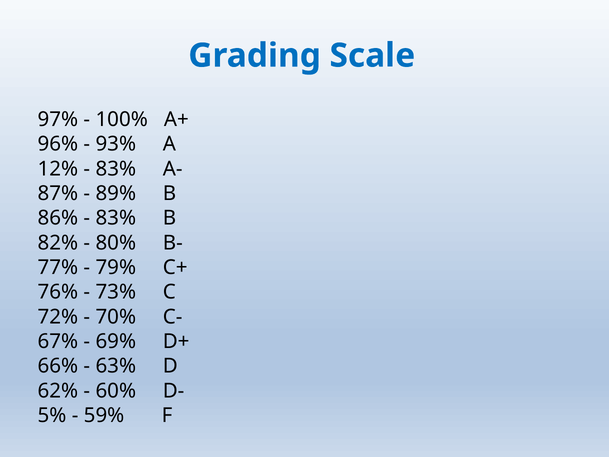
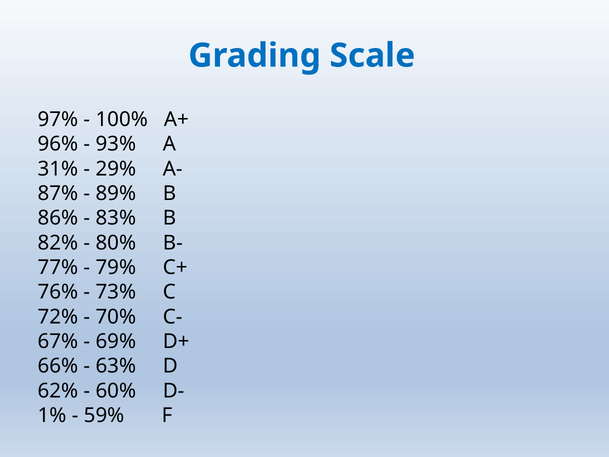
12%: 12% -> 31%
83% at (116, 169): 83% -> 29%
5%: 5% -> 1%
